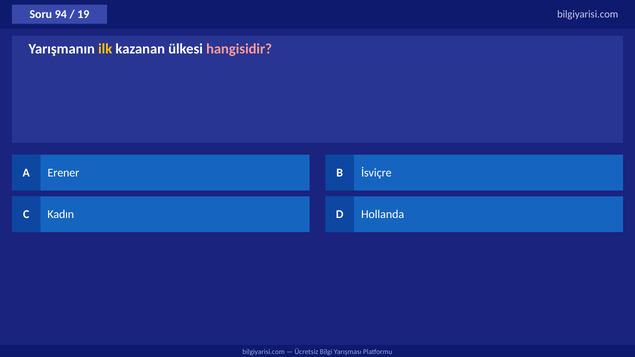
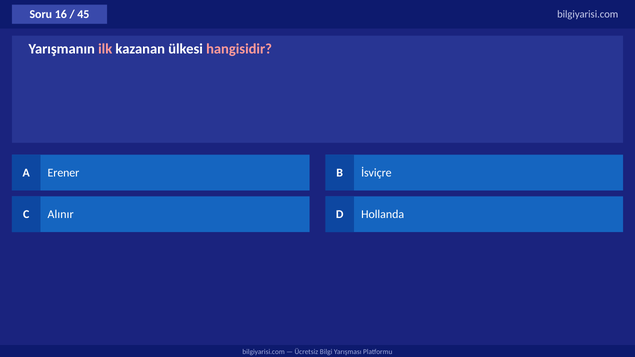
94: 94 -> 16
19: 19 -> 45
ilk colour: yellow -> pink
Kadın: Kadın -> Alınır
